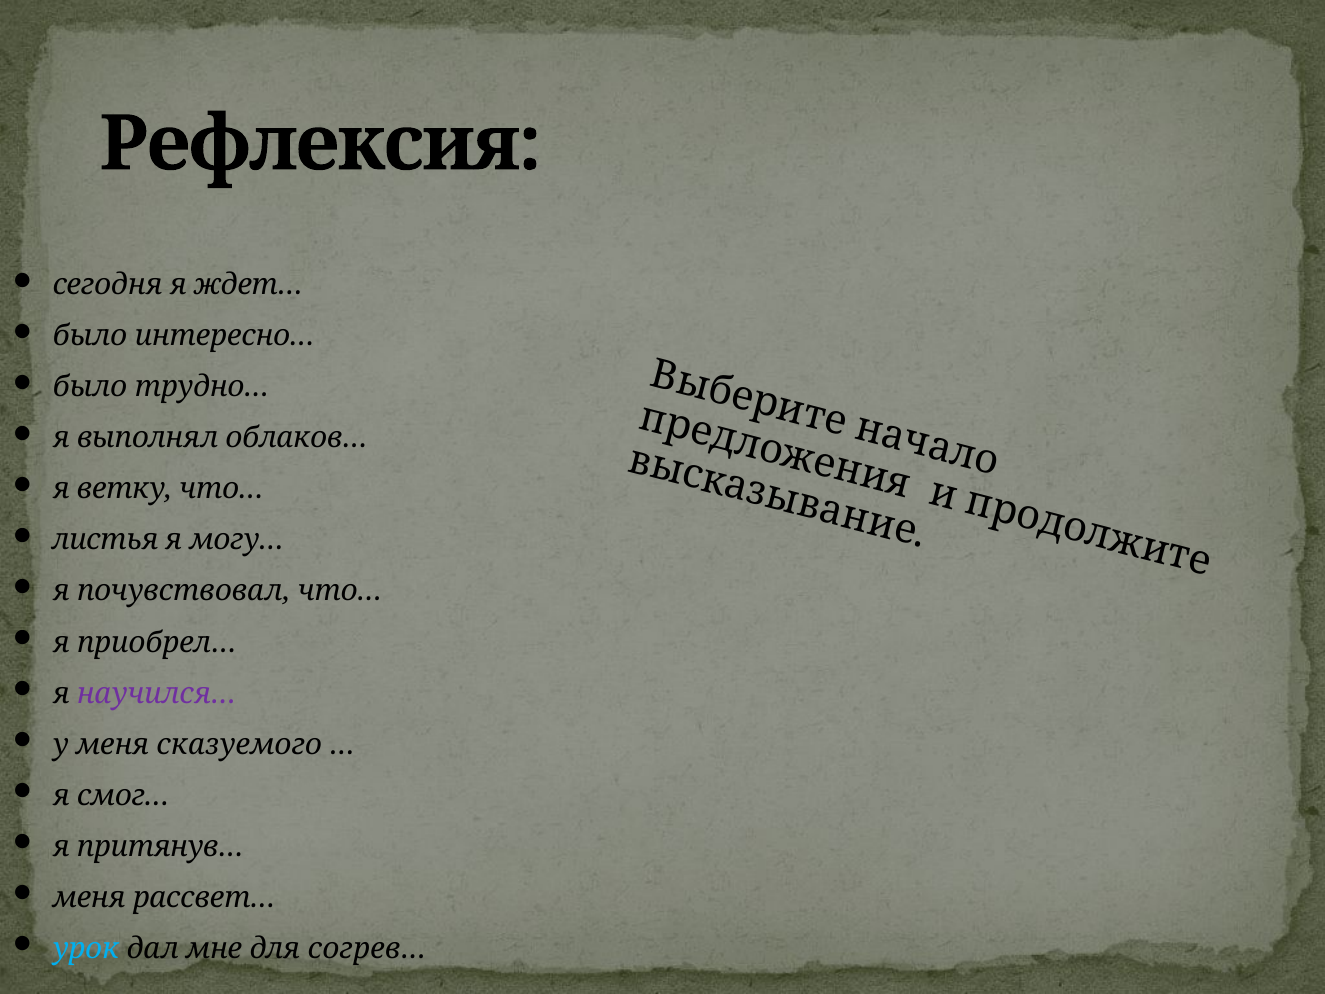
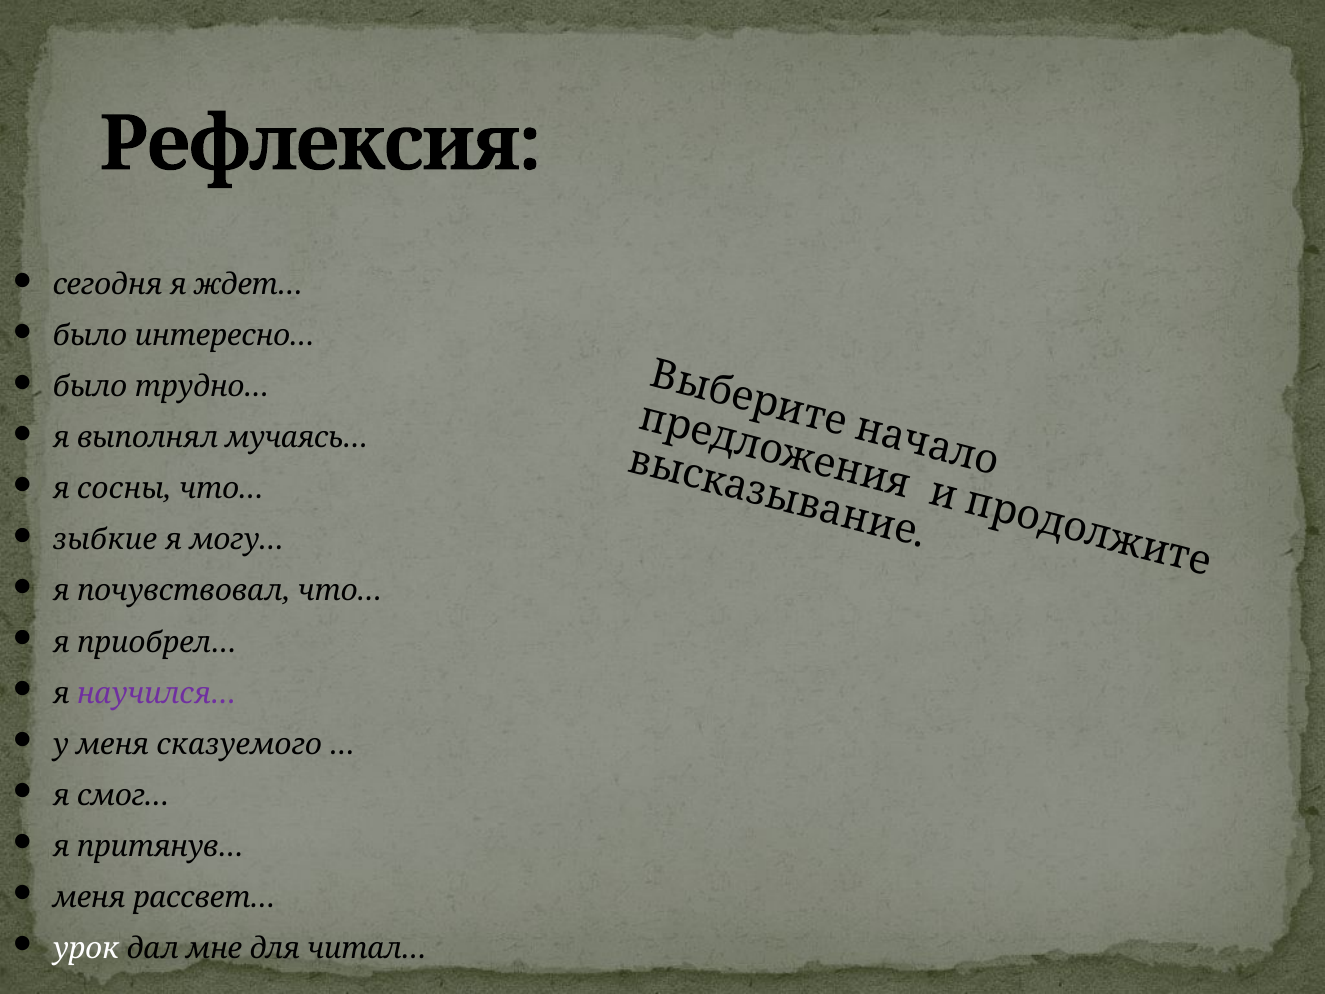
облаков…: облаков… -> мучаясь…
ветку: ветку -> сосны
листья: листья -> зыбкие
урок colour: light blue -> white
согрев…: согрев… -> читал…
